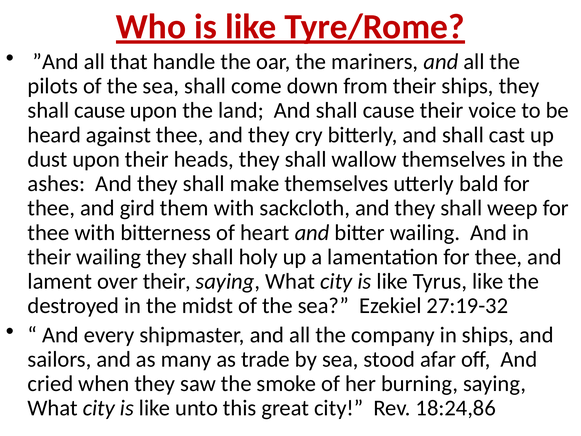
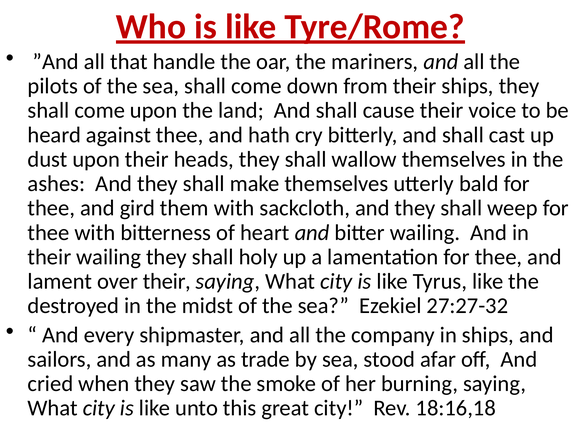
cause at (100, 110): cause -> come
thee and they: they -> hath
27:19-32: 27:19-32 -> 27:27-32
18:24,86: 18:24,86 -> 18:16,18
